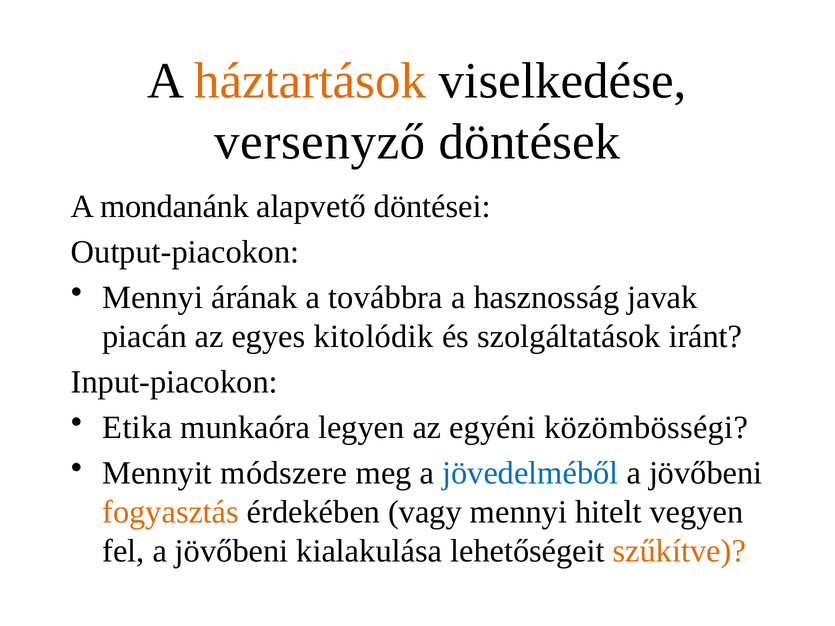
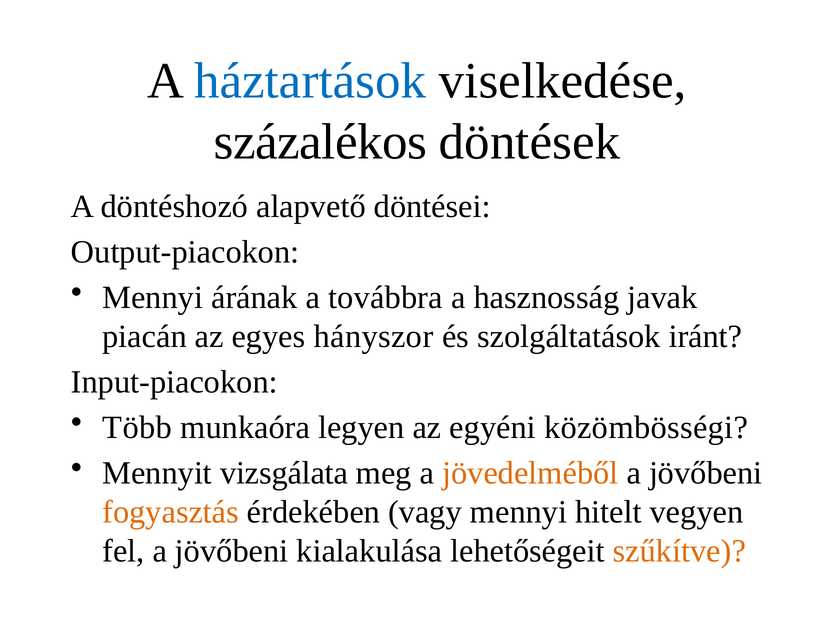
háztartások colour: orange -> blue
versenyző: versenyző -> százalékos
mondanánk: mondanánk -> döntéshozó
kitolódik: kitolódik -> hányszor
Etika: Etika -> Több
módszere: módszere -> vizsgálata
jövedelméből colour: blue -> orange
